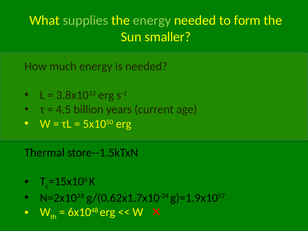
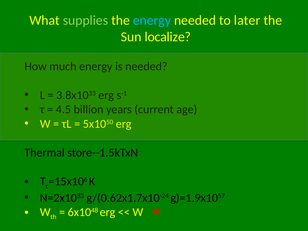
energy at (152, 20) colour: light green -> light blue
form: form -> later
smaller: smaller -> localize
